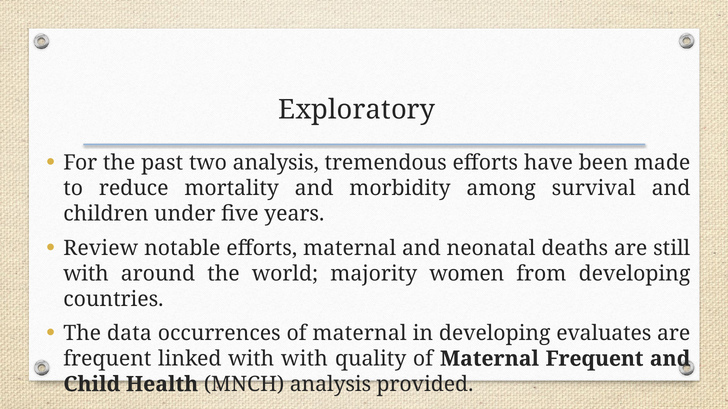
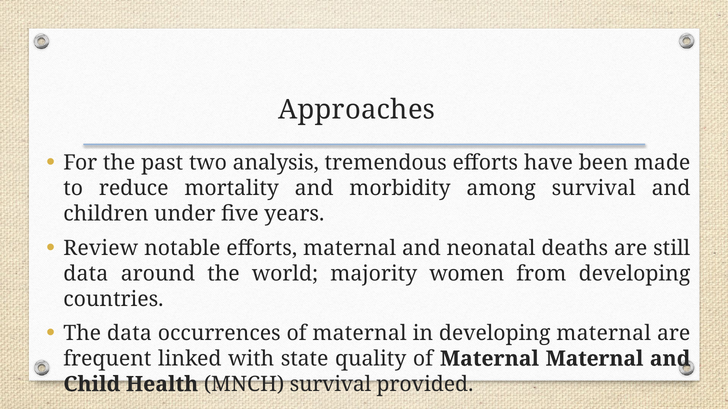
Exploratory: Exploratory -> Approaches
with at (86, 274): with -> data
developing evaluates: evaluates -> maternal
with with: with -> state
Maternal Frequent: Frequent -> Maternal
MNCH analysis: analysis -> survival
